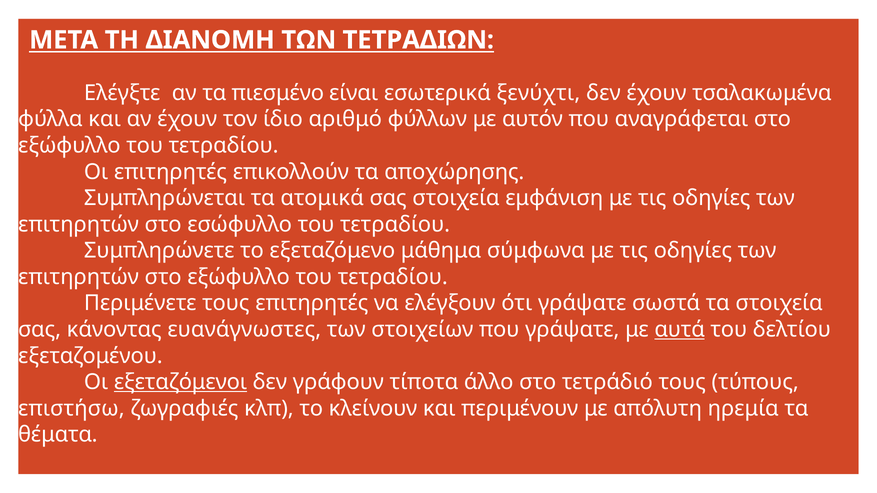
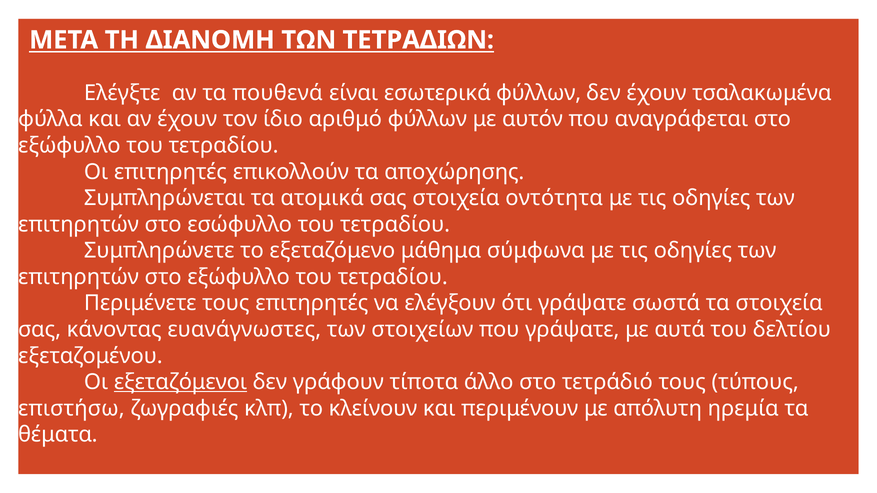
πιεσμένο: πιεσμένο -> πουθενά
εσωτερικά ξενύχτι: ξενύχτι -> φύλλων
εμφάνιση: εμφάνιση -> οντότητα
αυτά underline: present -> none
